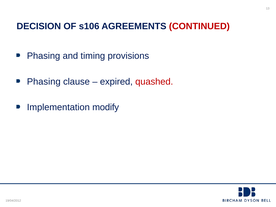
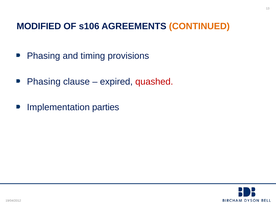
DECISION: DECISION -> MODIFIED
CONTINUED colour: red -> orange
modify: modify -> parties
